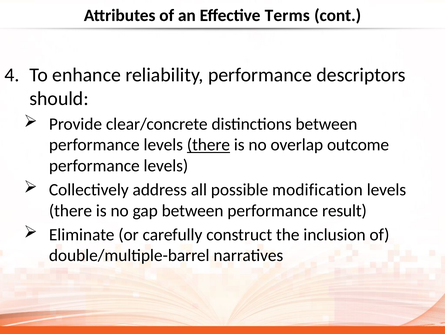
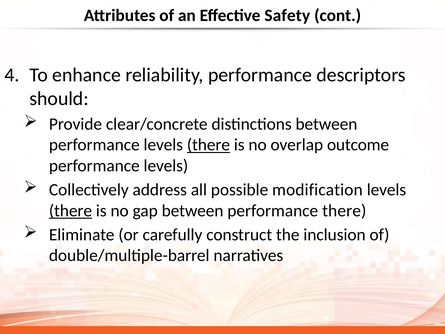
Terms: Terms -> Safety
there at (71, 210) underline: none -> present
performance result: result -> there
